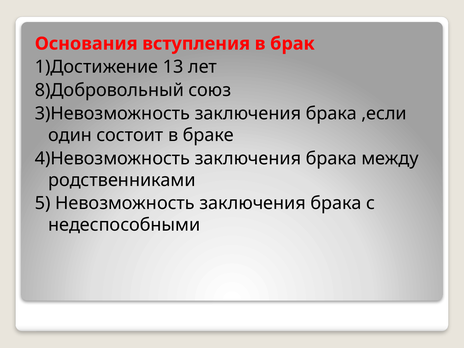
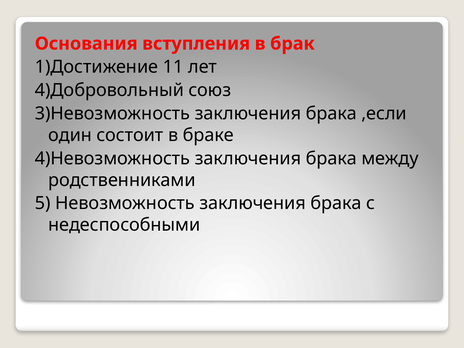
13: 13 -> 11
8)Добровольный: 8)Добровольный -> 4)Добровольный
